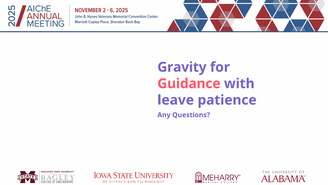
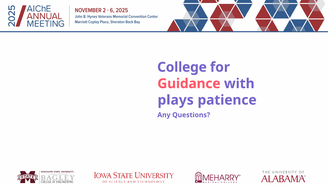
Gravity: Gravity -> College
leave: leave -> plays
